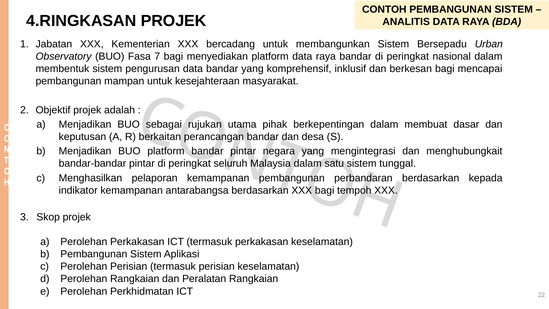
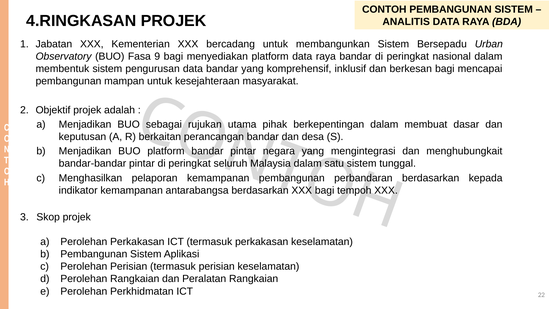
7: 7 -> 9
